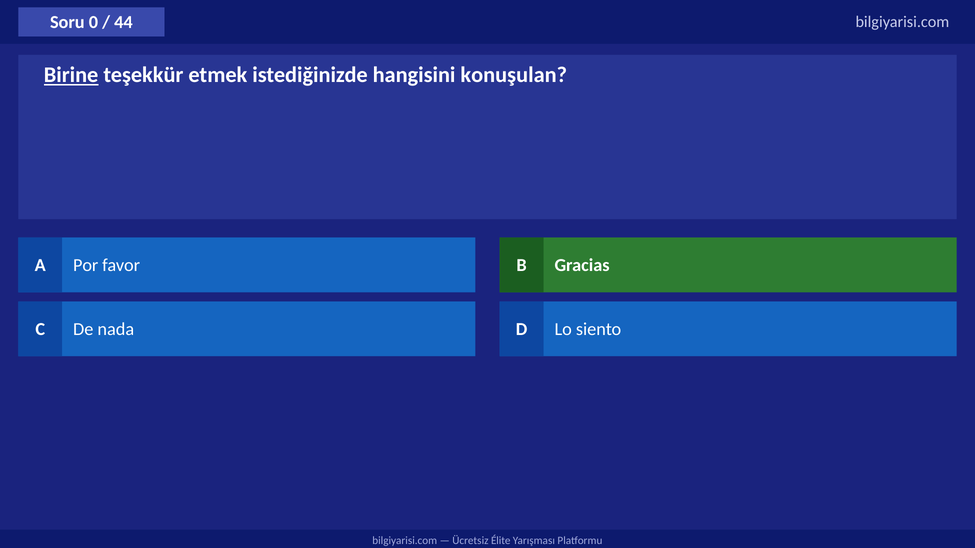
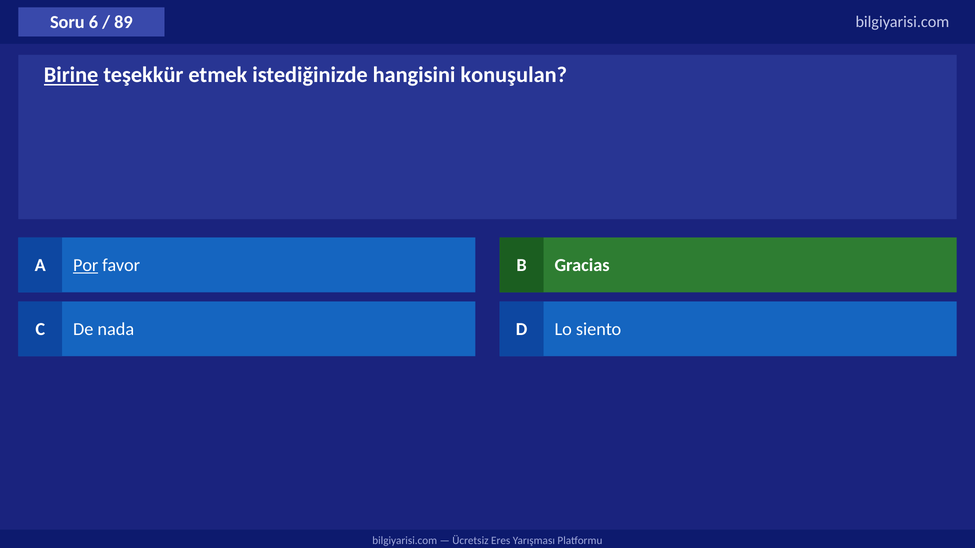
0: 0 -> 6
44: 44 -> 89
Por underline: none -> present
Élite: Élite -> Eres
